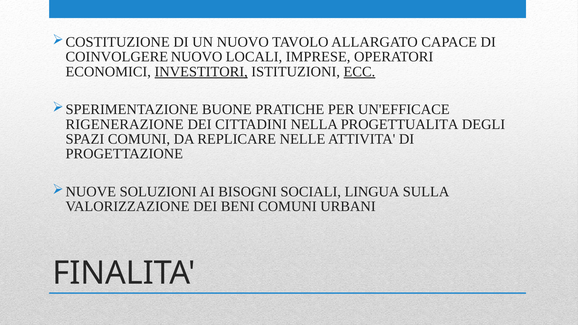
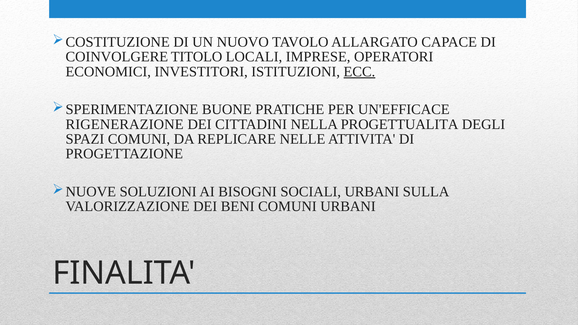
COINVOLGERE NUOVO: NUOVO -> TITOLO
INVESTITORI underline: present -> none
SOCIALI LINGUA: LINGUA -> URBANI
